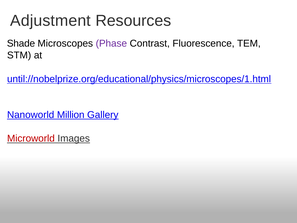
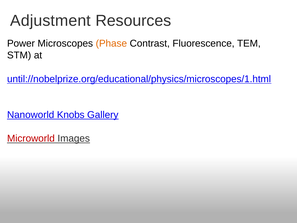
Shade: Shade -> Power
Phase colour: purple -> orange
Million: Million -> Knobs
